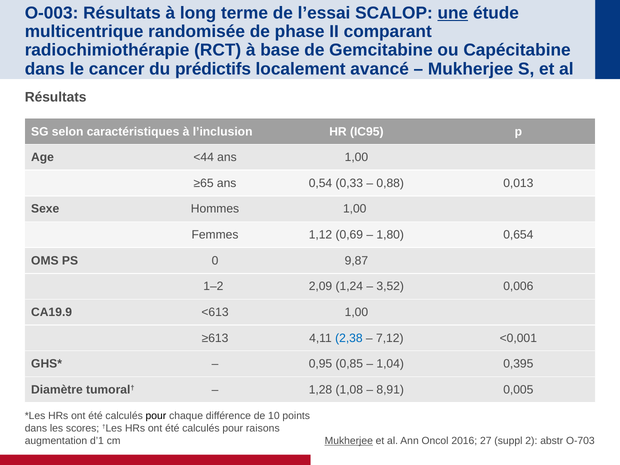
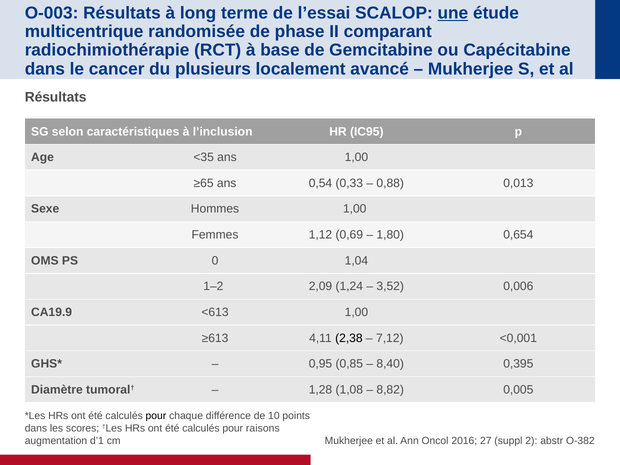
prédictifs: prédictifs -> plusieurs
<44: <44 -> <35
9,87: 9,87 -> 1,04
2,38 colour: blue -> black
1,04: 1,04 -> 8,40
8,91: 8,91 -> 8,82
Mukherjee at (349, 441) underline: present -> none
O-703: O-703 -> O-382
